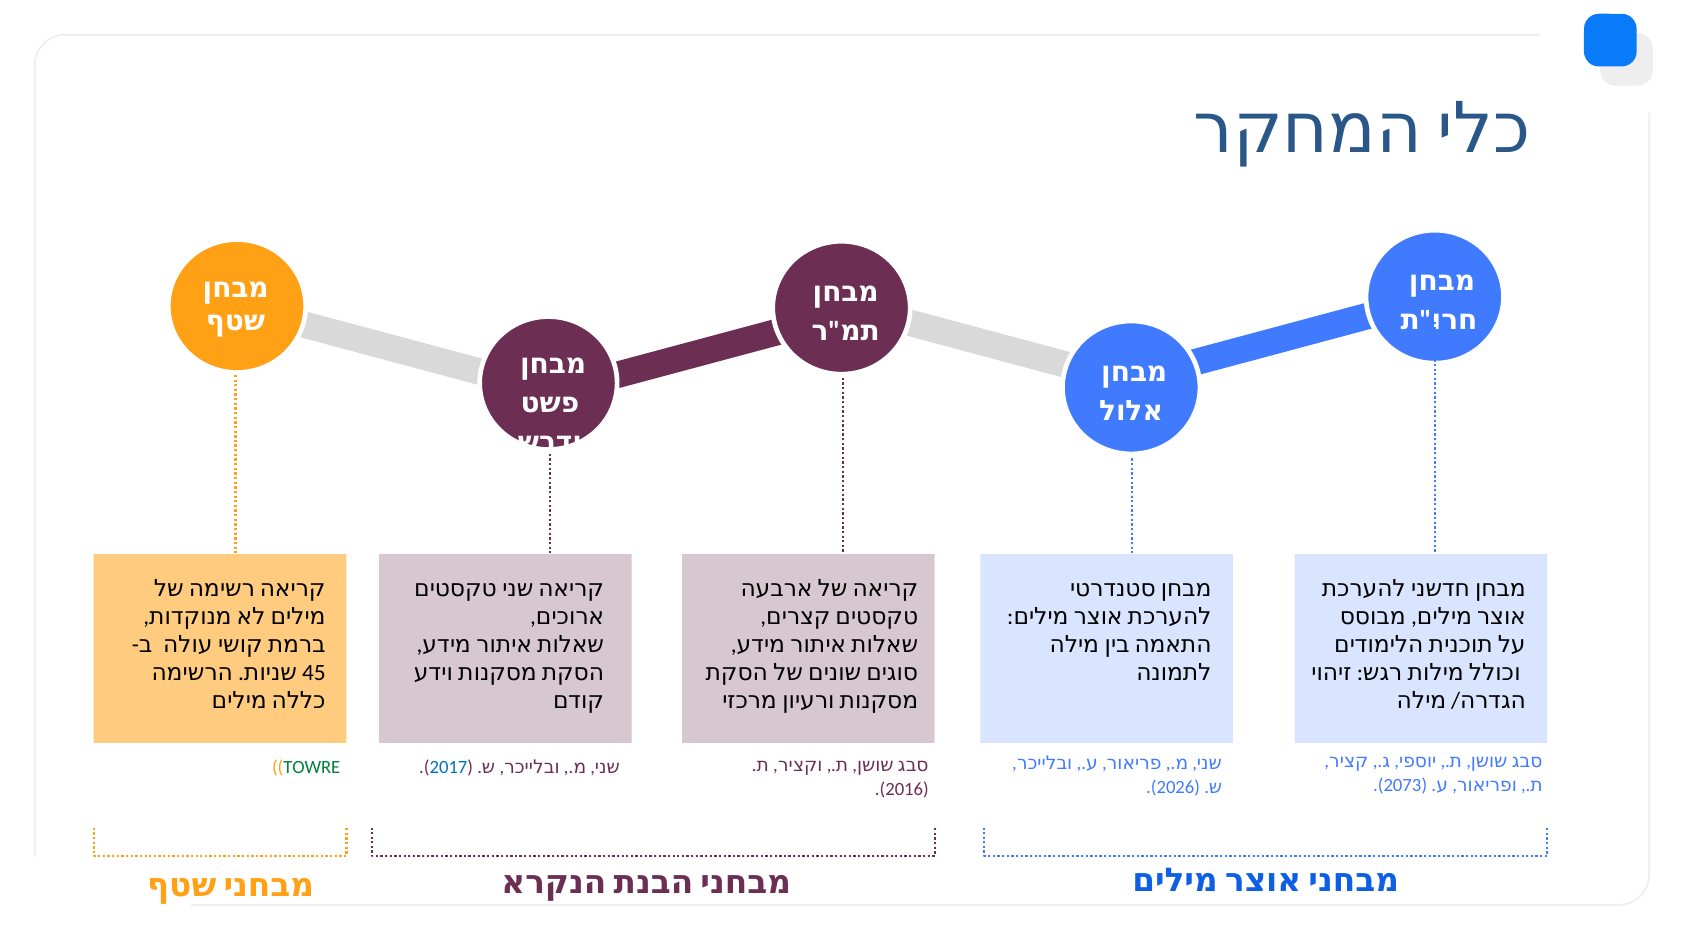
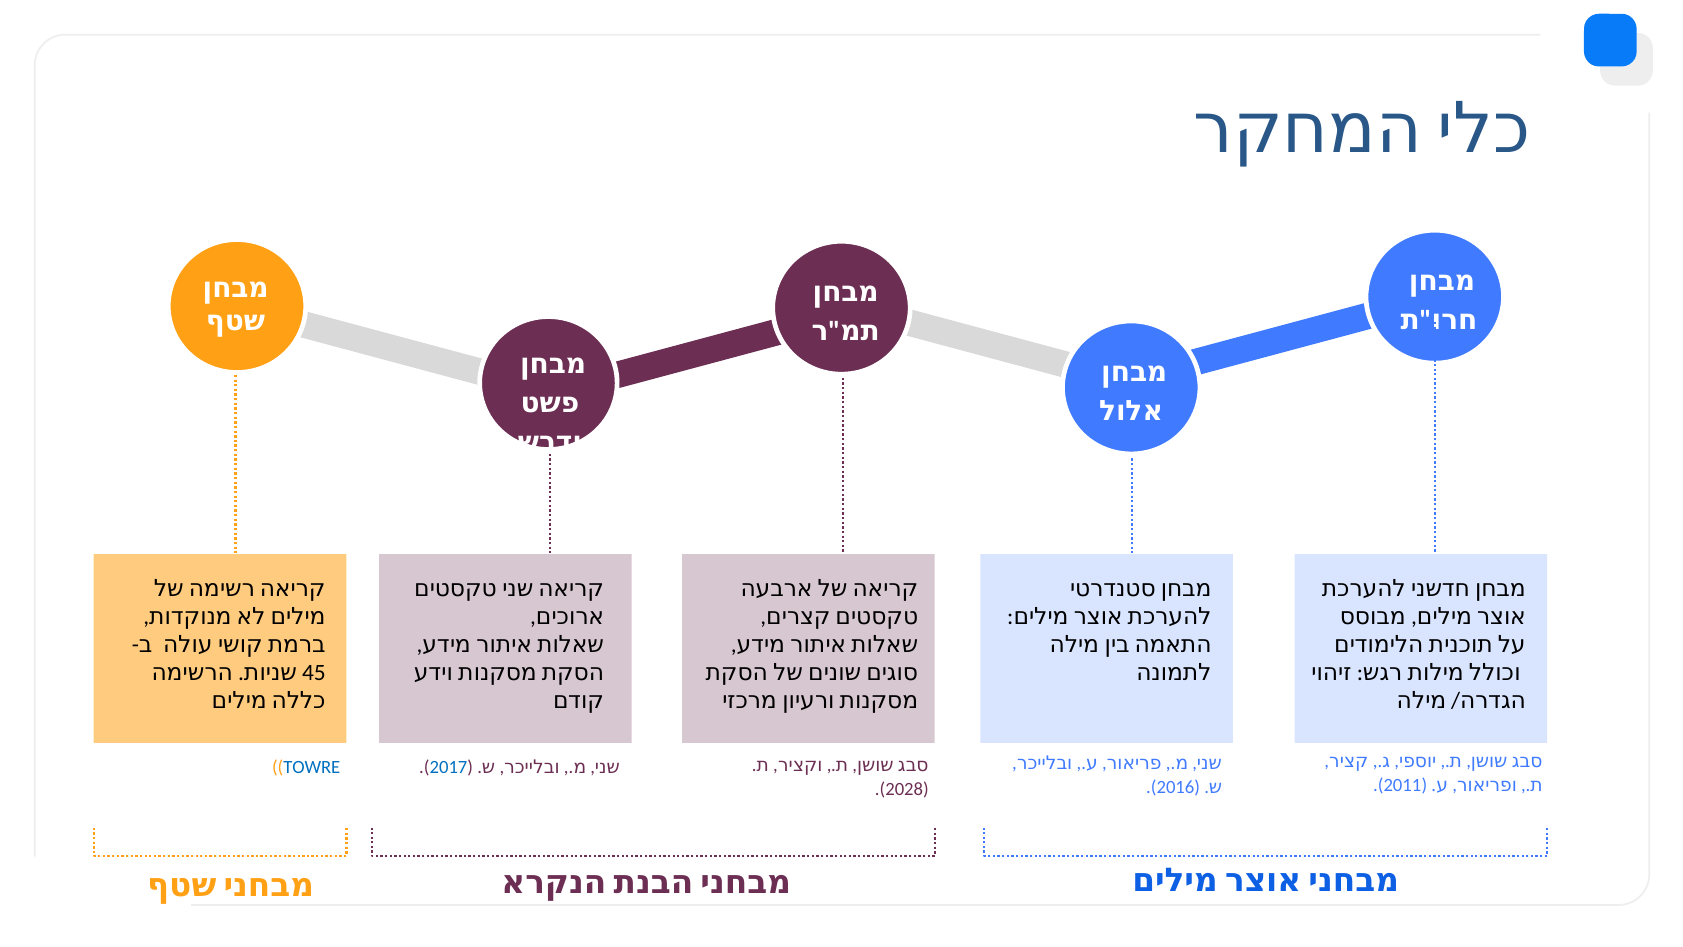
TOWRE colour: green -> blue
2073: 2073 -> 2011
2026: 2026 -> 2016
2016: 2016 -> 2028
